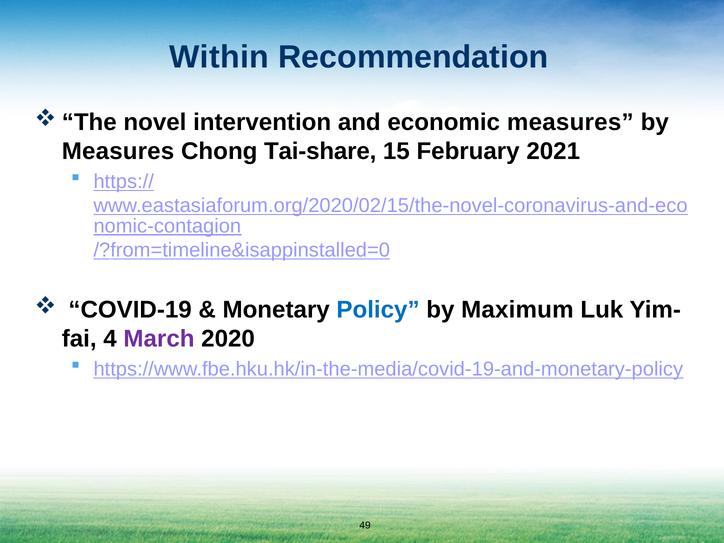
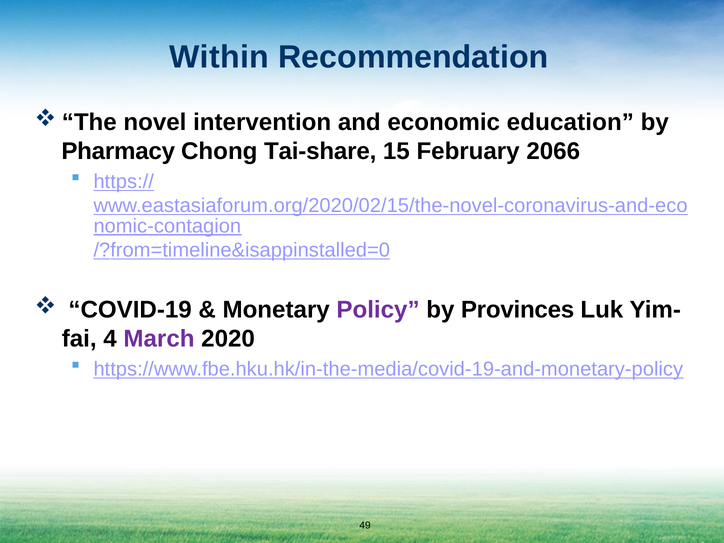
economic measures: measures -> education
Measures at (118, 151): Measures -> Pharmacy
2021: 2021 -> 2066
Policy colour: blue -> purple
Maximum: Maximum -> Provinces
